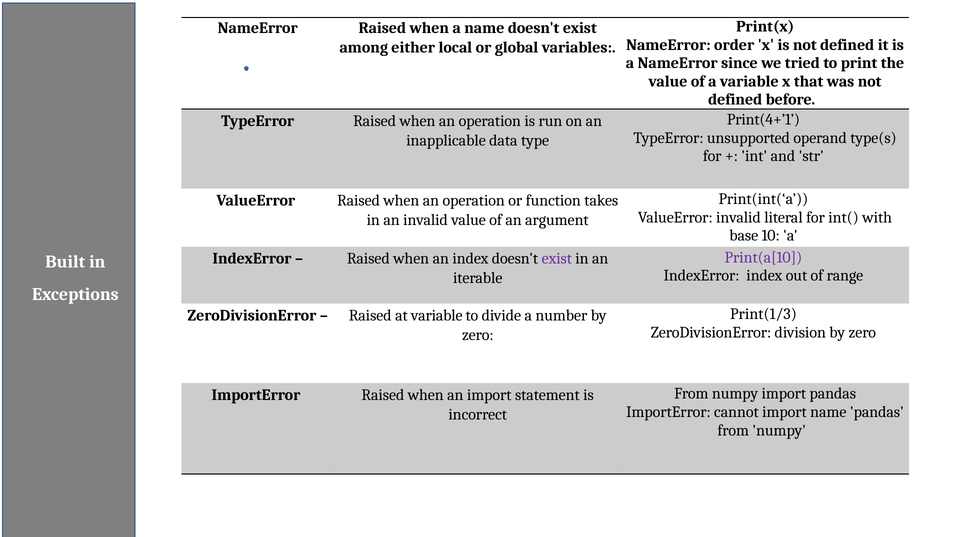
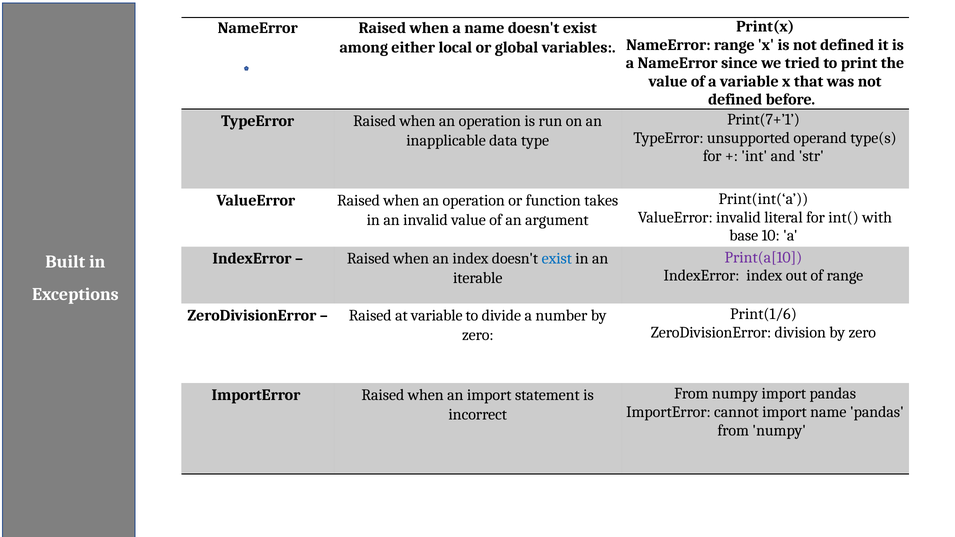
NameError order: order -> range
Print(4+’1: Print(4+’1 -> Print(7+’1
exist at (557, 259) colour: purple -> blue
Print(1/3: Print(1/3 -> Print(1/6
